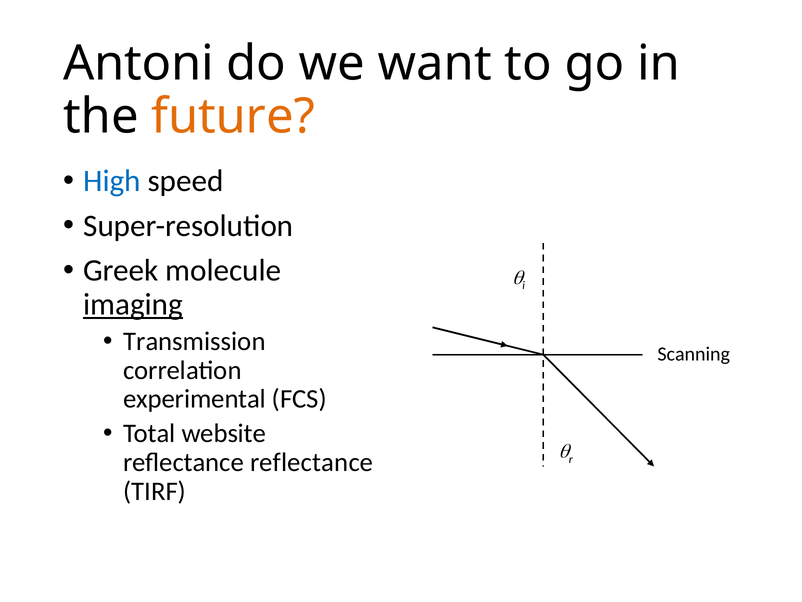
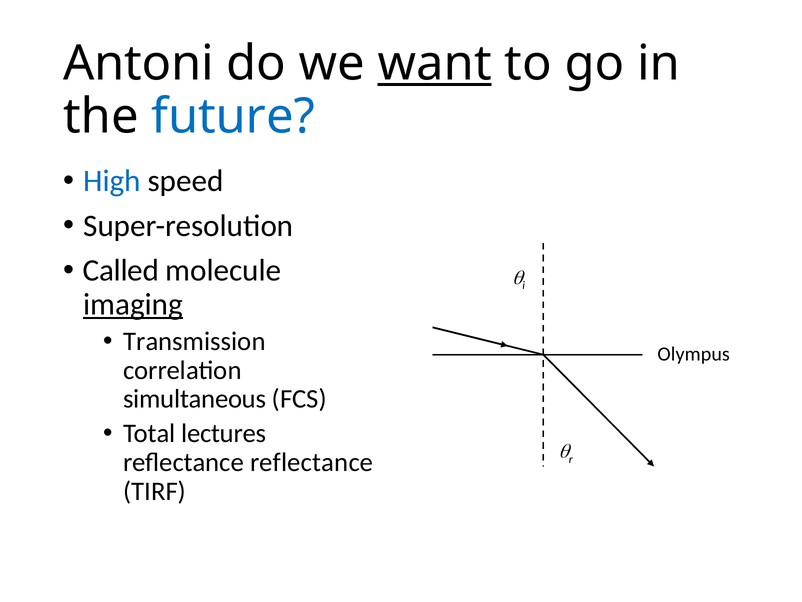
want underline: none -> present
future colour: orange -> blue
Greek: Greek -> Called
Scanning: Scanning -> Olympus
experimental: experimental -> simultaneous
website: website -> lectures
